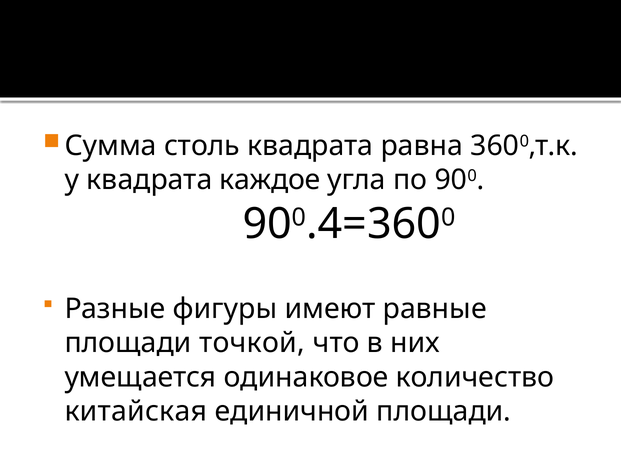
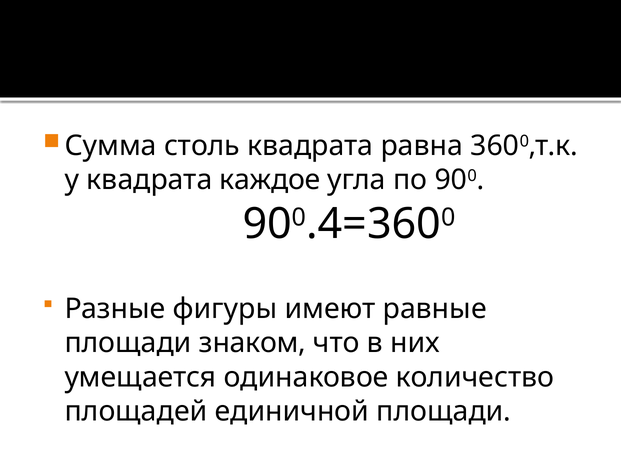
точкой: точкой -> знаком
китайская: китайская -> площадей
